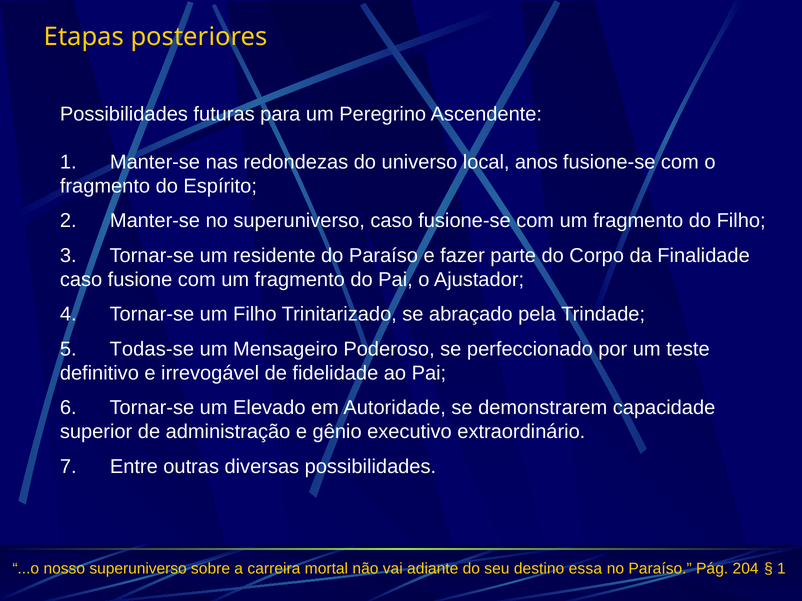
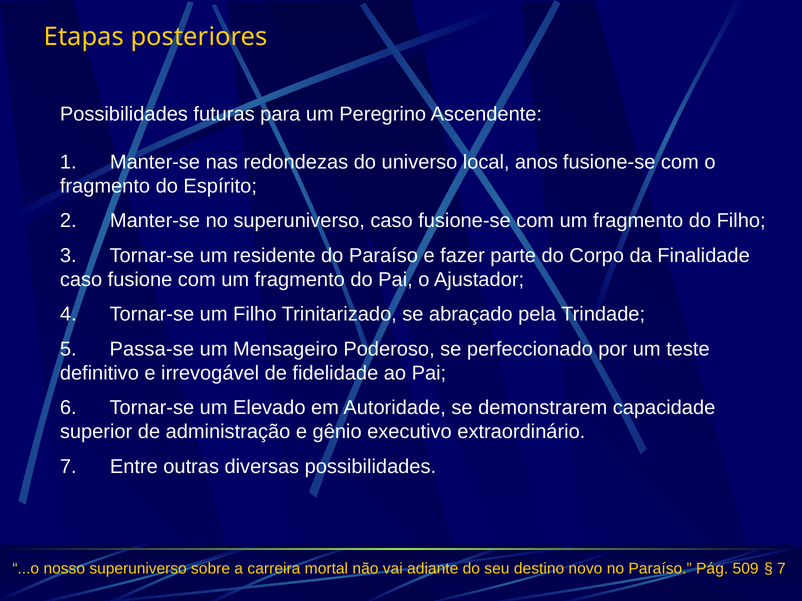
Todas-se: Todas-se -> Passa-se
essa: essa -> novo
204: 204 -> 509
1 at (781, 569): 1 -> 7
